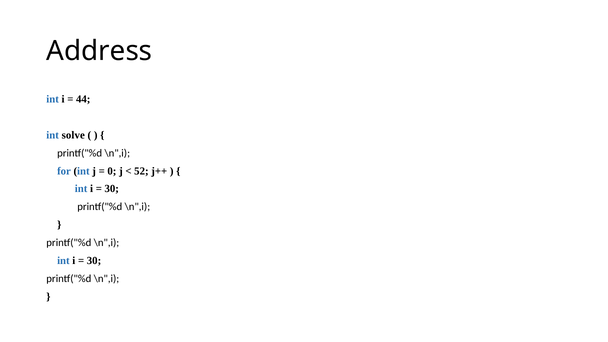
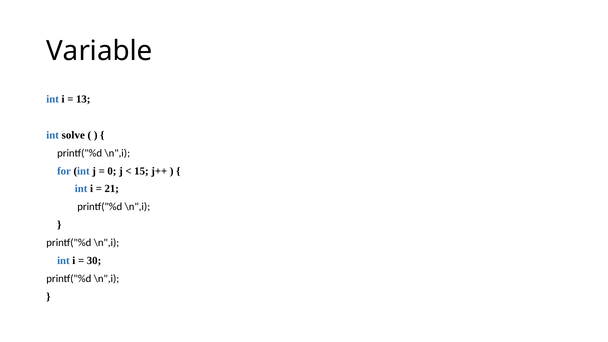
Address: Address -> Variable
44: 44 -> 13
52: 52 -> 15
30 at (112, 189): 30 -> 21
